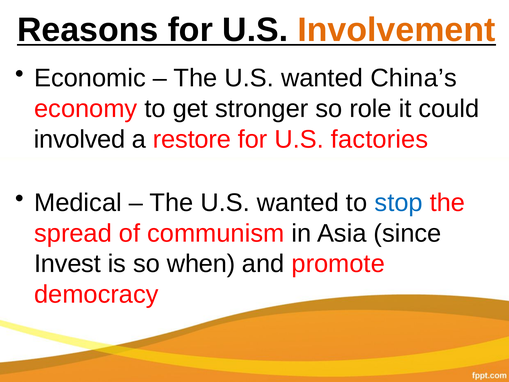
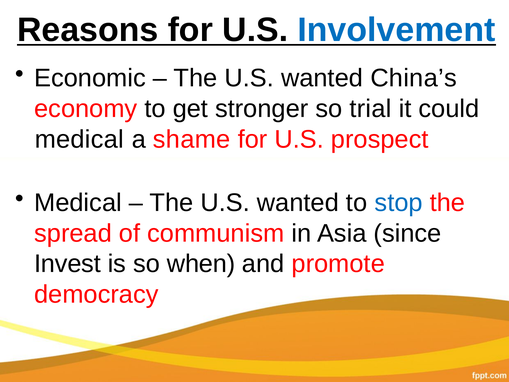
Involvement colour: orange -> blue
role: role -> trial
involved at (80, 139): involved -> medical
restore: restore -> shame
factories: factories -> prospect
